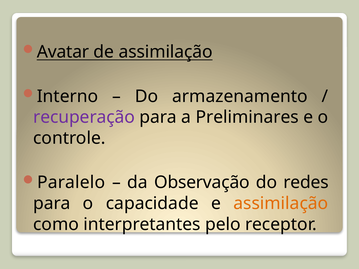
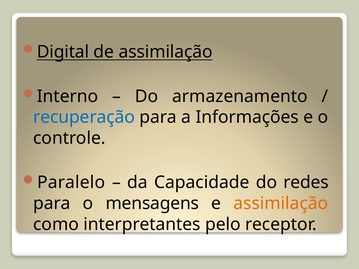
Avatar: Avatar -> Digital
recuperação colour: purple -> blue
Preliminares: Preliminares -> Informações
Observação: Observação -> Capacidade
capacidade: capacidade -> mensagens
